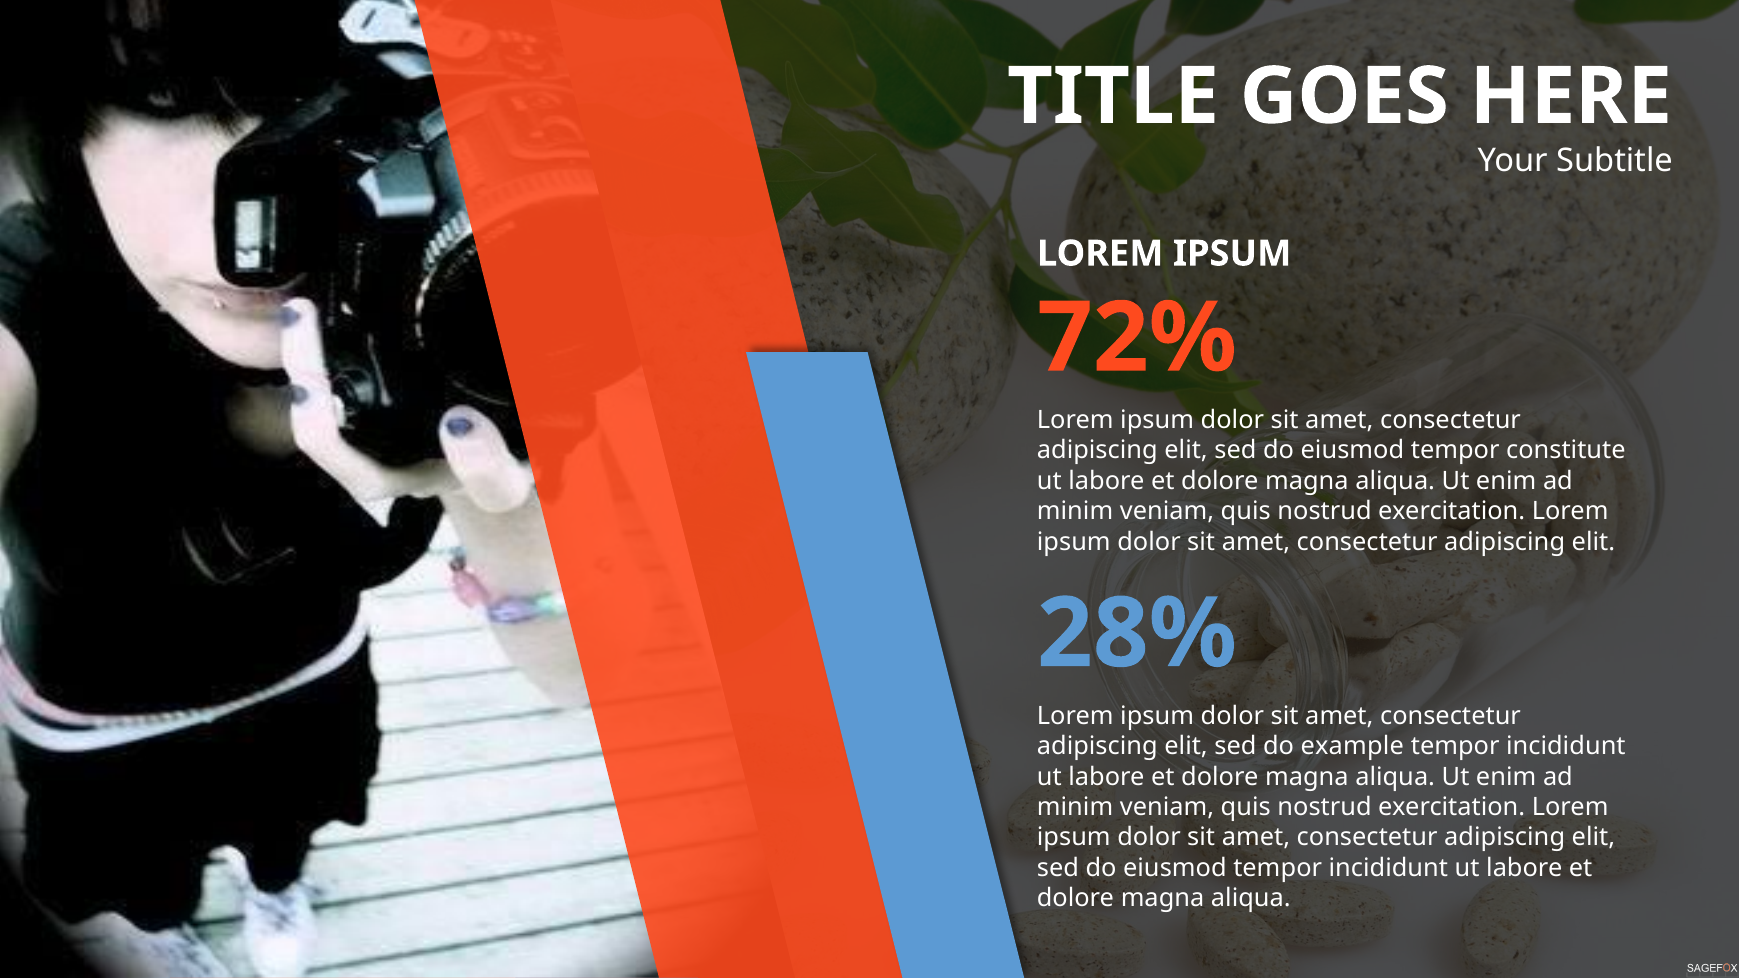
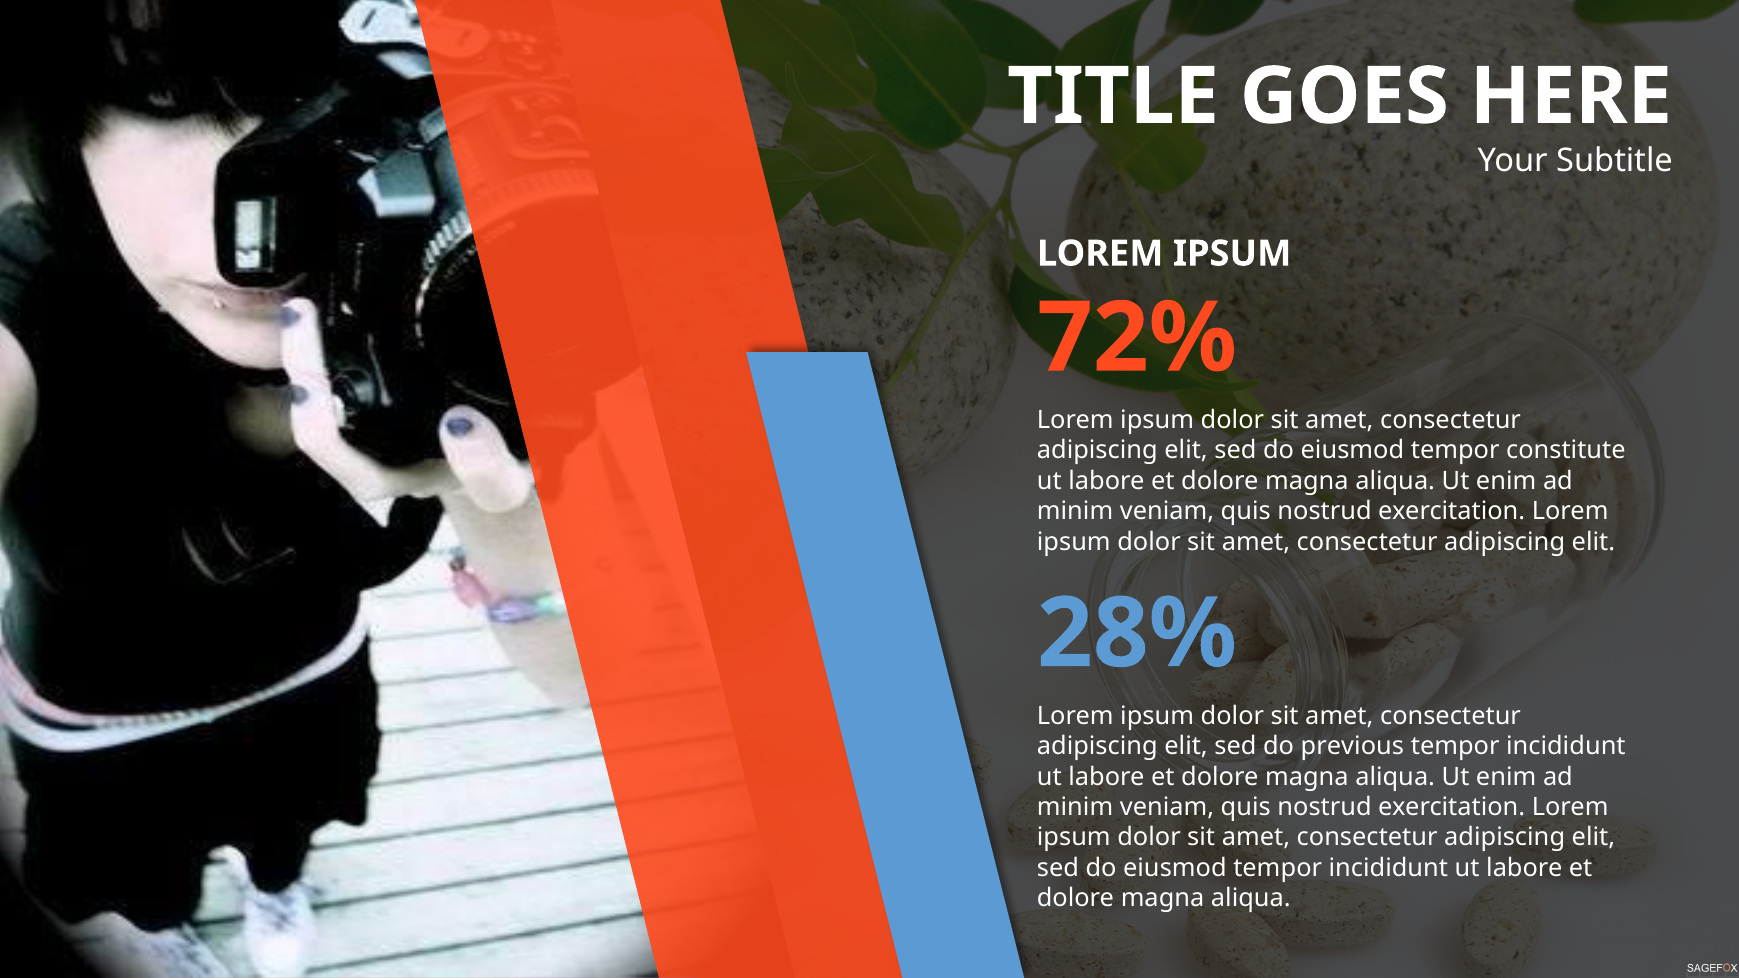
example: example -> previous
